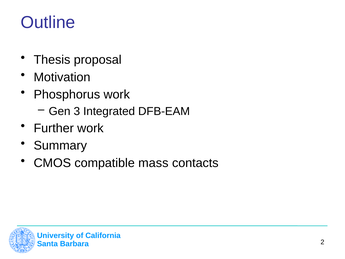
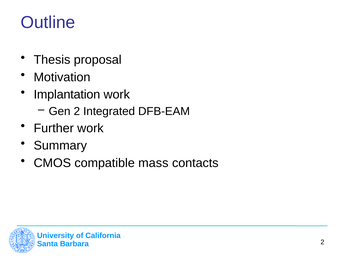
Phosphorus: Phosphorus -> Implantation
Gen 3: 3 -> 2
